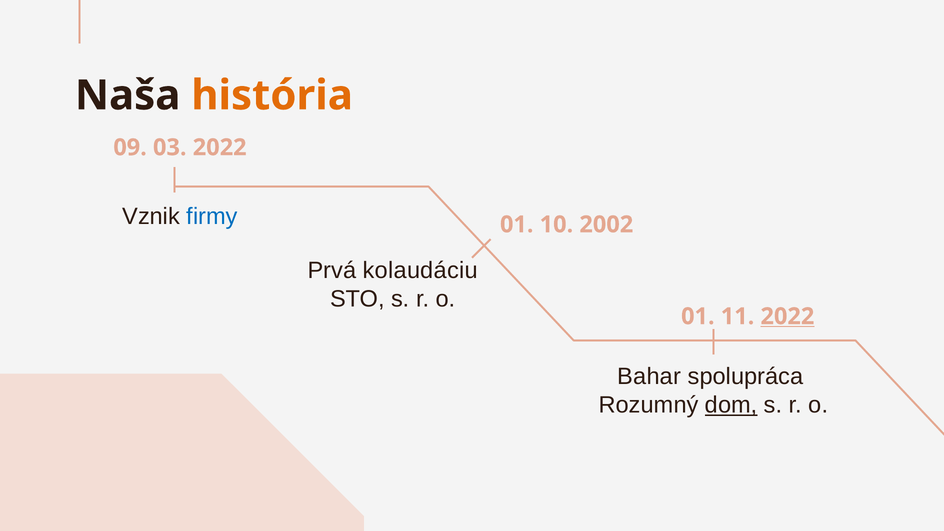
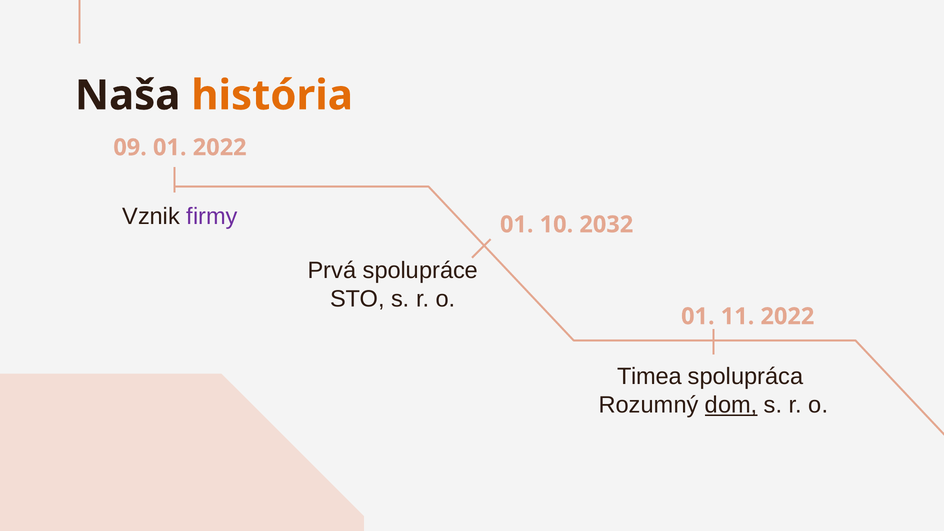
09 03: 03 -> 01
firmy colour: blue -> purple
2002: 2002 -> 2032
kolaudáciu: kolaudáciu -> spolupráce
2022 at (787, 316) underline: present -> none
Bahar: Bahar -> Timea
